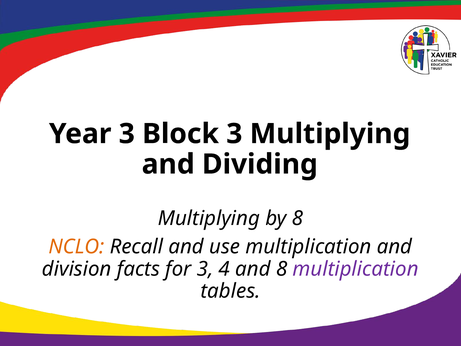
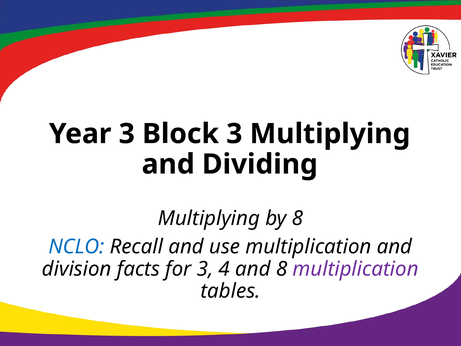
NCLO colour: orange -> blue
